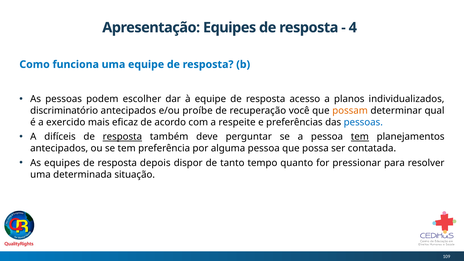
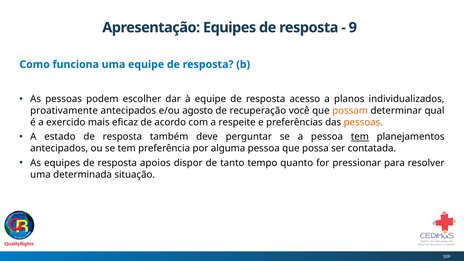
4: 4 -> 9
discriminatório: discriminatório -> proativamente
proíbe: proíbe -> agosto
pessoas at (363, 122) colour: blue -> orange
difíceis: difíceis -> estado
resposta at (122, 137) underline: present -> none
depois: depois -> apoios
